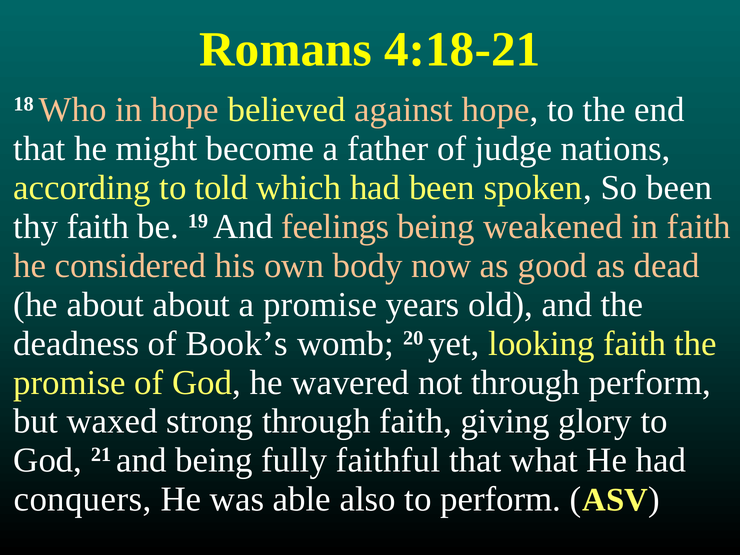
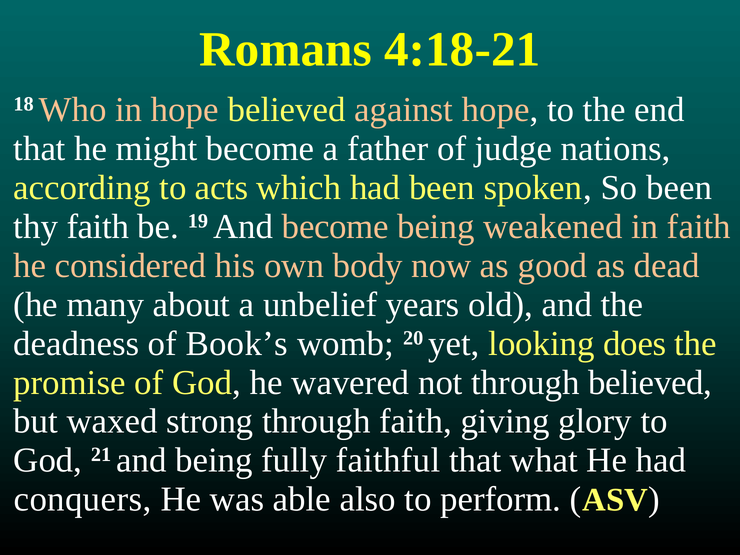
told: told -> acts
And feelings: feelings -> become
he about: about -> many
a promise: promise -> unbelief
looking faith: faith -> does
through perform: perform -> believed
